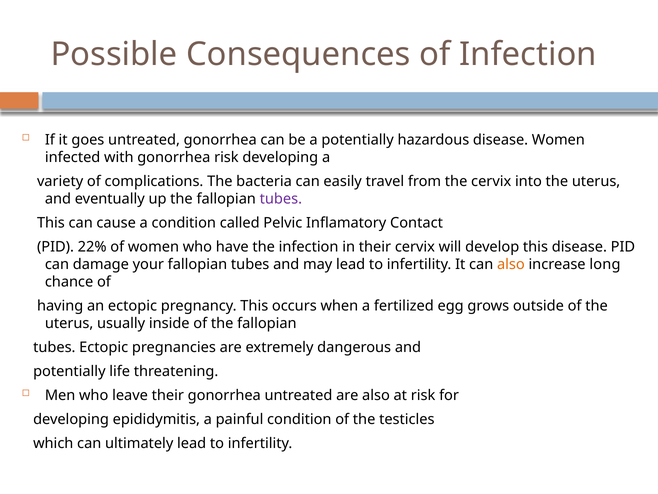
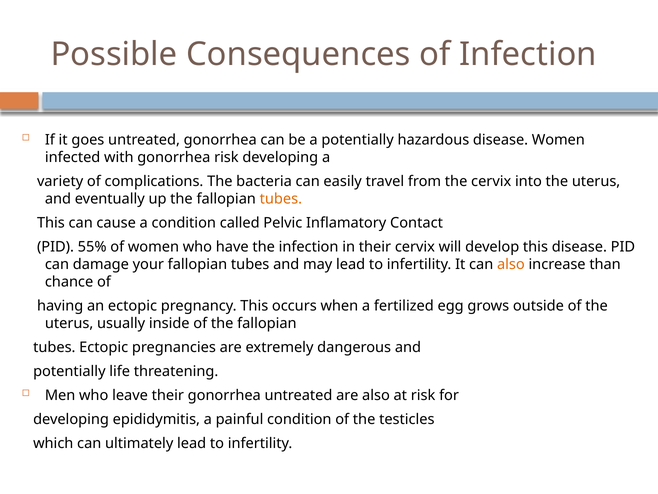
tubes at (281, 199) colour: purple -> orange
22%: 22% -> 55%
long: long -> than
